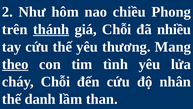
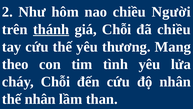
Phong: Phong -> Người
đã nhiều: nhiều -> chiều
theo underline: present -> none
thế danh: danh -> nhân
